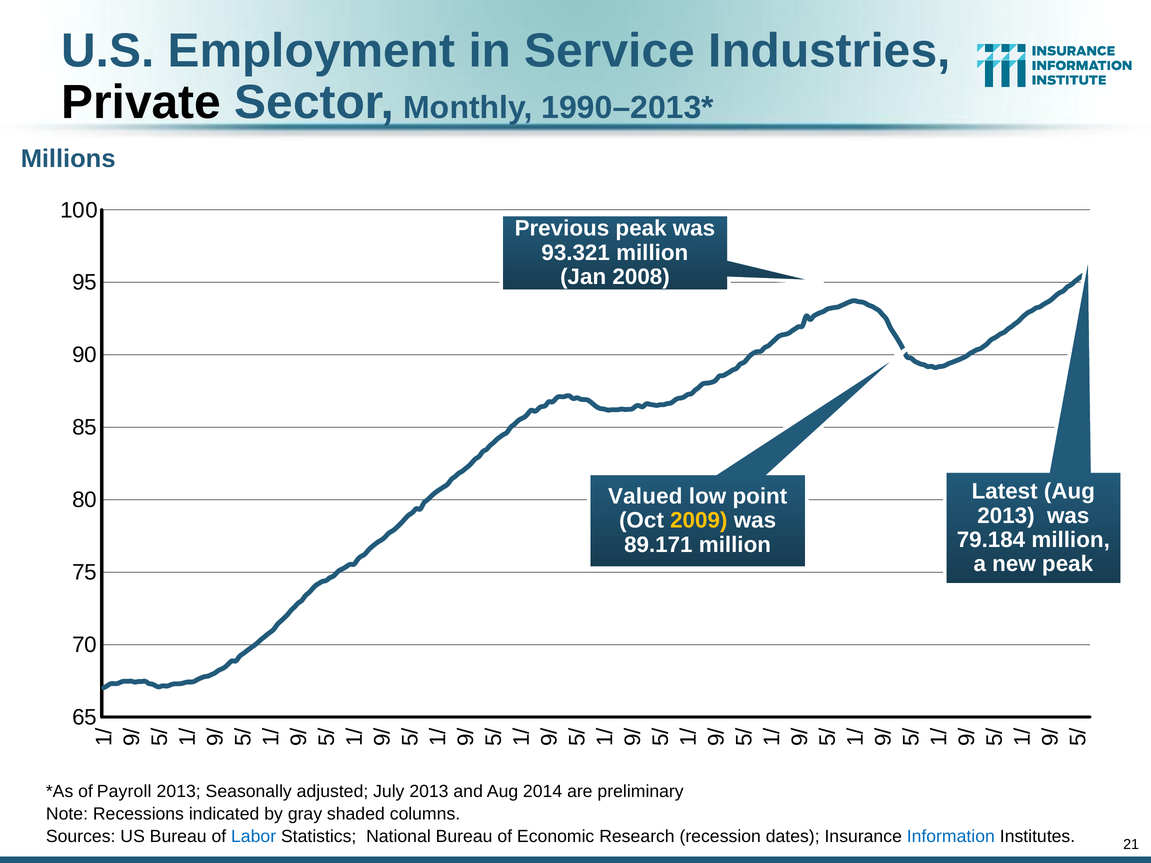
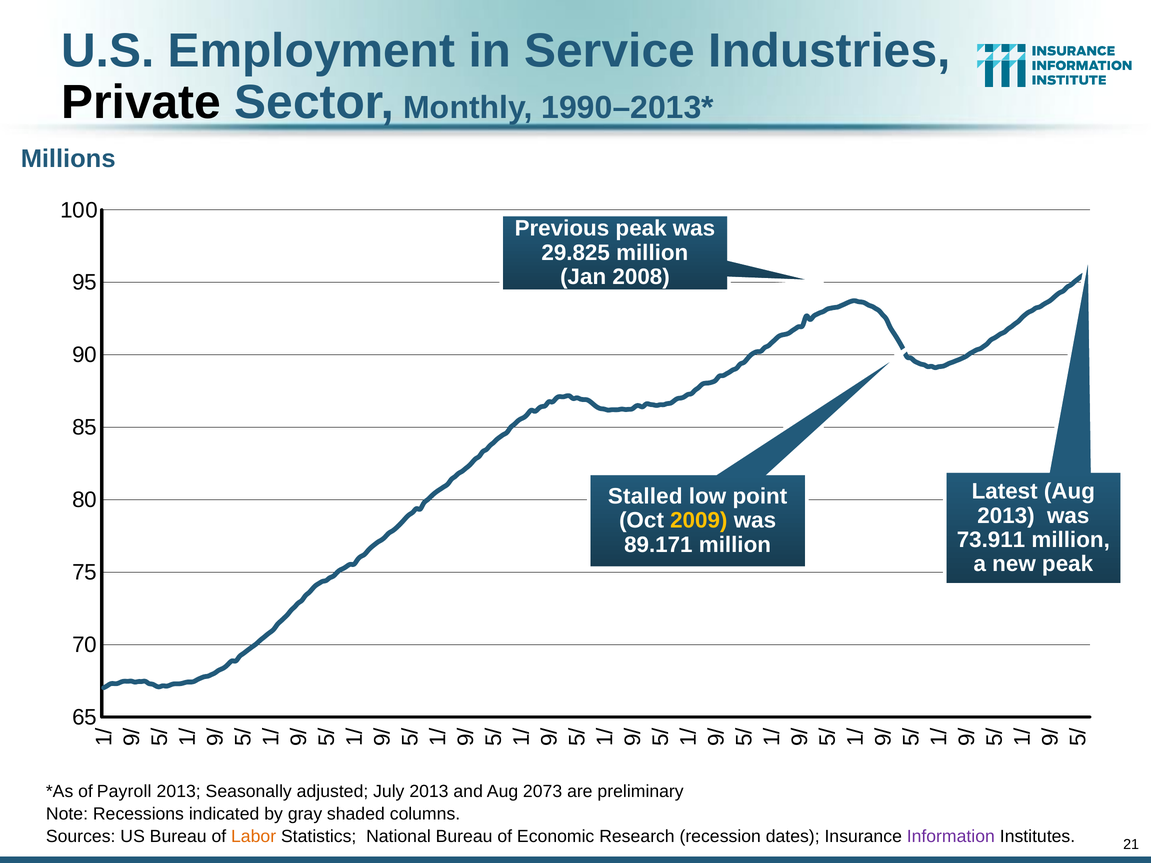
93.321: 93.321 -> 29.825
Valued: Valued -> Stalled
79.184: 79.184 -> 73.911
2014: 2014 -> 2073
Labor colour: blue -> orange
Information colour: blue -> purple
